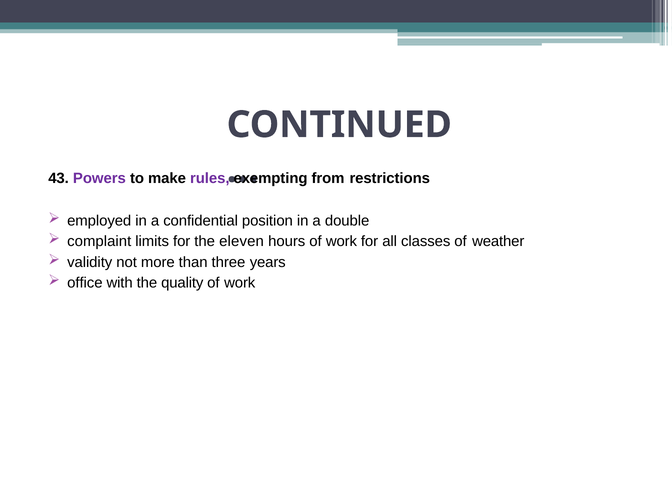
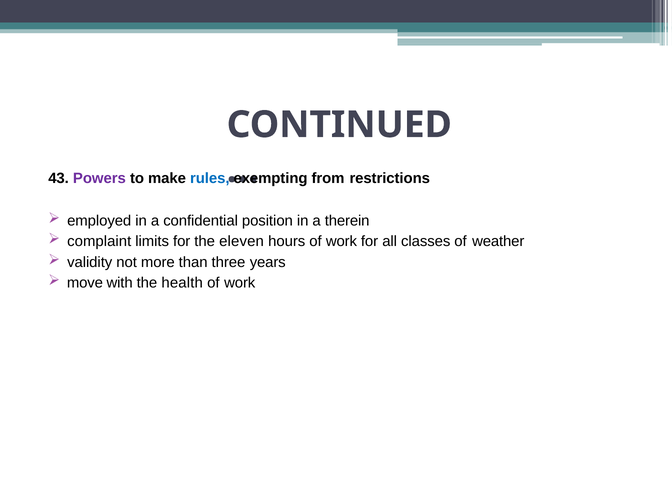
rules colour: purple -> blue
double: double -> therein
office: office -> move
quality: quality -> health
